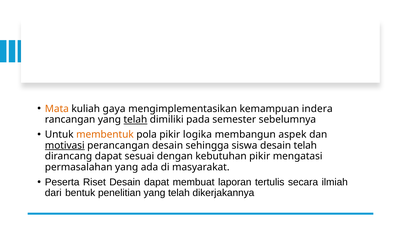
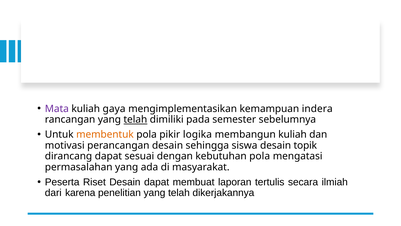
Mata colour: orange -> purple
membangun aspek: aspek -> kuliah
motivasi underline: present -> none
desain telah: telah -> topik
kebutuhan pikir: pikir -> pola
bentuk: bentuk -> karena
